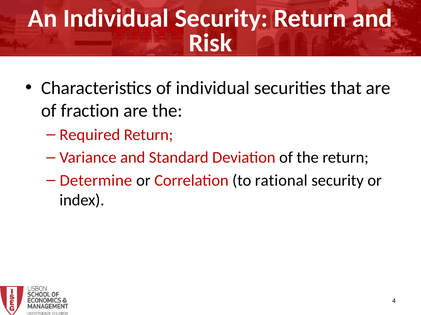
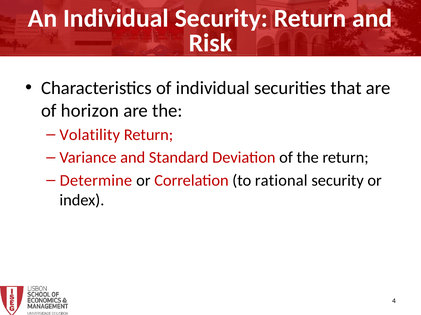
fraction: fraction -> horizon
Required: Required -> Volatility
